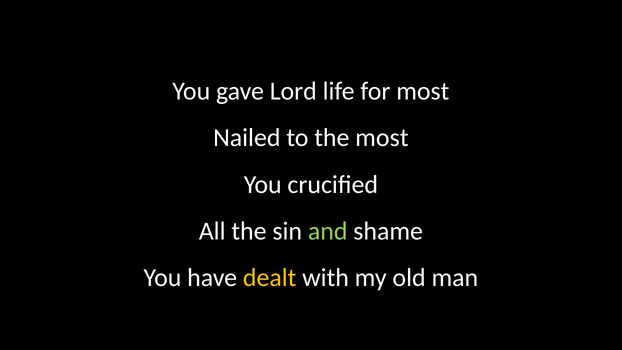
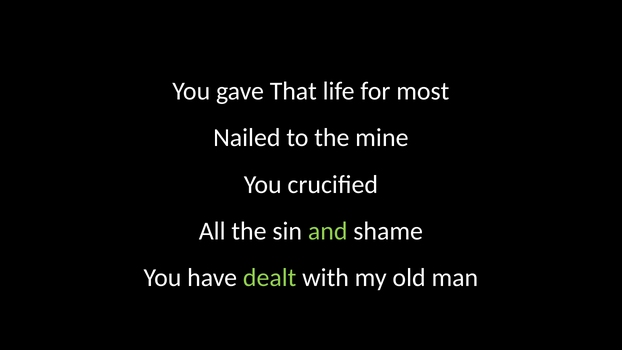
Lord: Lord -> That
the most: most -> mine
dealt colour: yellow -> light green
